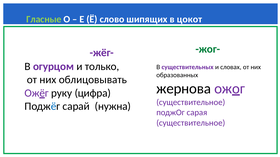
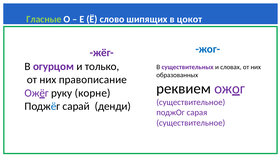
жог- colour: green -> blue
облицовывать: облицовывать -> правописание
жернова: жернова -> реквием
цифра: цифра -> корне
нужна: нужна -> денди
